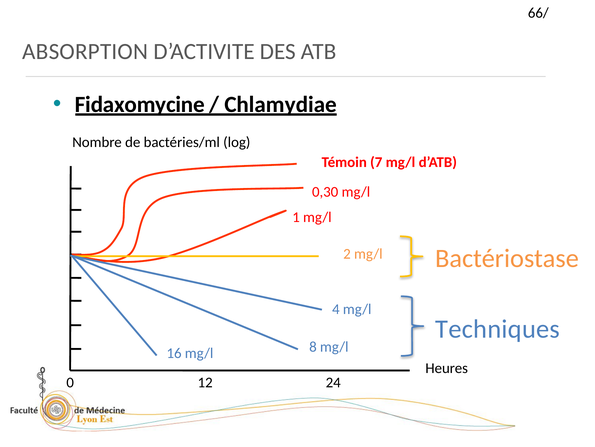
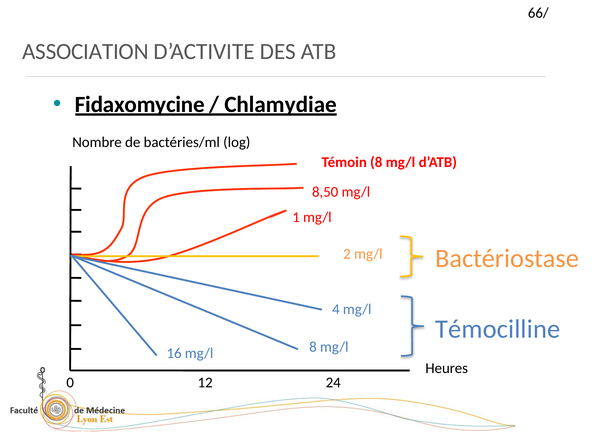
ABSORPTION: ABSORPTION -> ASSOCIATION
Témoin 7: 7 -> 8
0,30: 0,30 -> 8,50
Techniques: Techniques -> Témocilline
